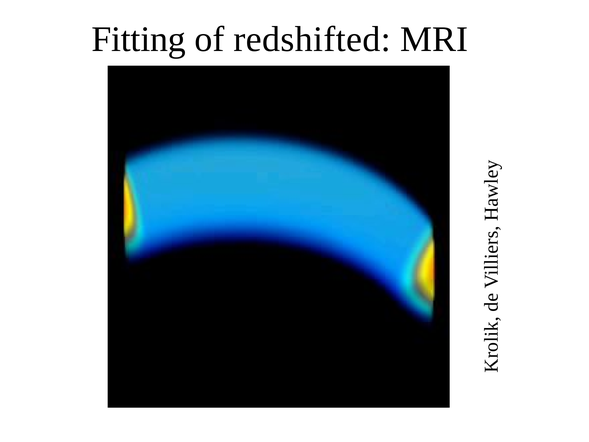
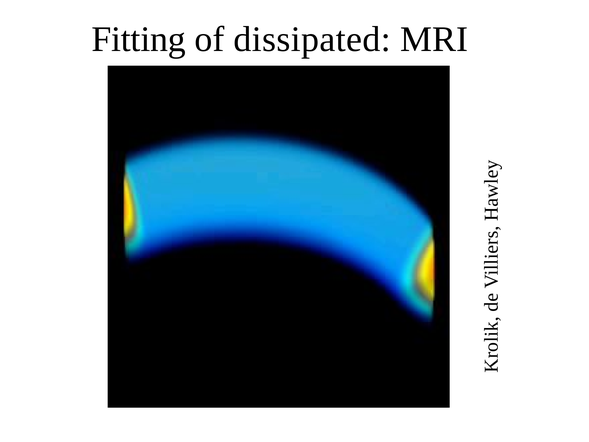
redshifted: redshifted -> dissipated
